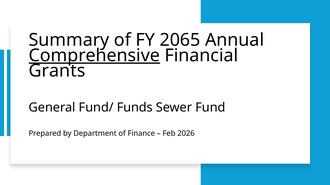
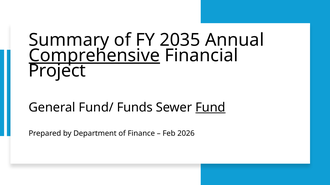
2065: 2065 -> 2035
Grants: Grants -> Project
Fund underline: none -> present
